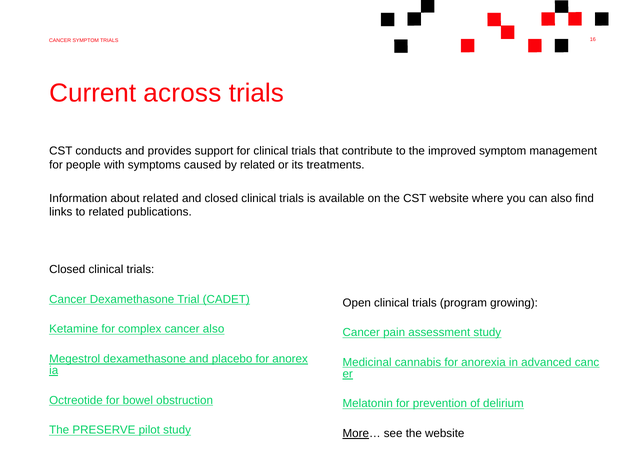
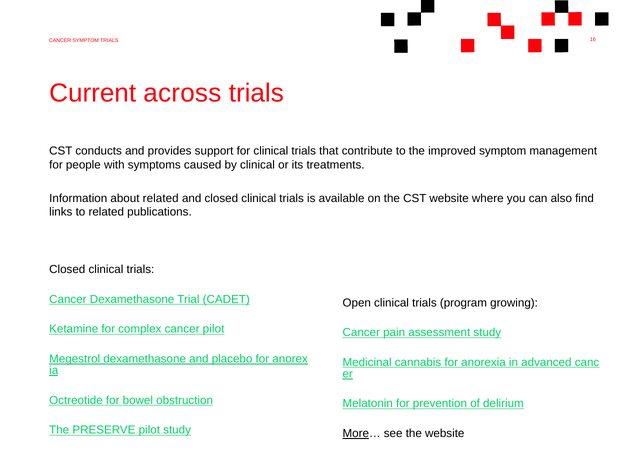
by related: related -> clinical
cancer also: also -> pilot
